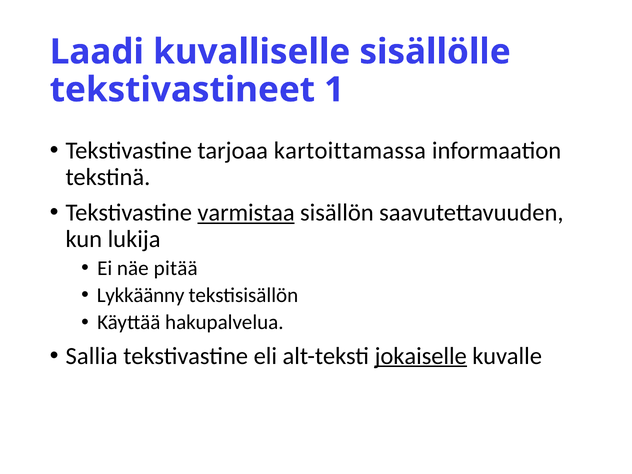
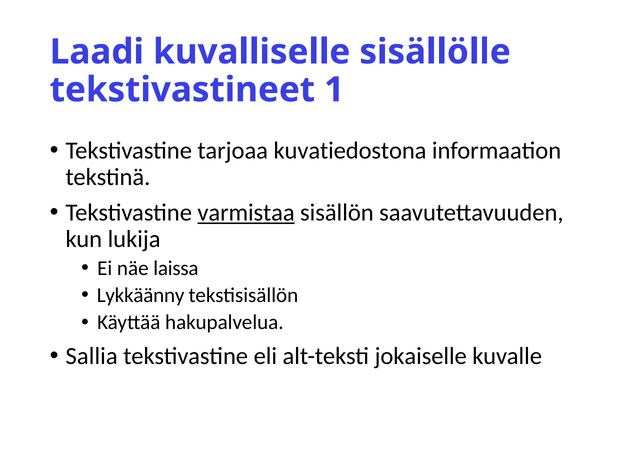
kartoittamassa: kartoittamassa -> kuvatiedostona
pitää: pitää -> laissa
jokaiselle underline: present -> none
